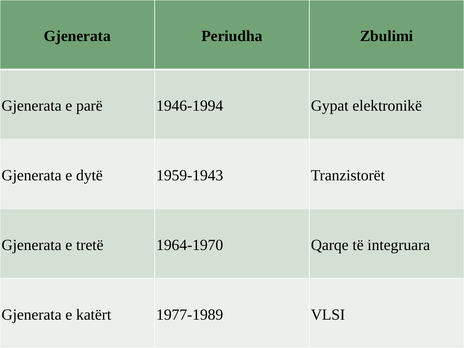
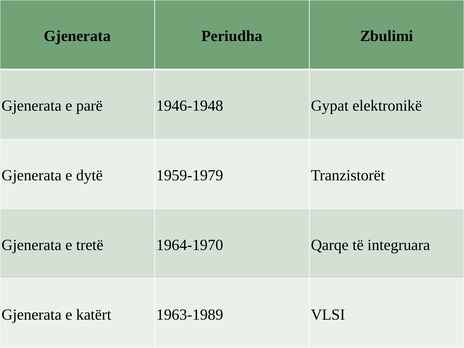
1946-1994: 1946-1994 -> 1946-1948
1959-1943: 1959-1943 -> 1959-1979
1977-1989: 1977-1989 -> 1963-1989
